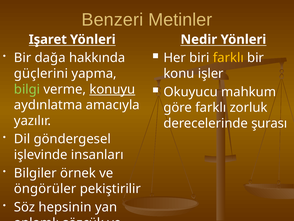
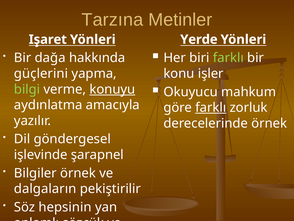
Benzeri: Benzeri -> Tarzına
Nedir: Nedir -> Yerde
farklı at (228, 58) colour: yellow -> light green
farklı at (211, 107) underline: none -> present
derecelerinde şurası: şurası -> örnek
insanları: insanları -> şarapnel
öngörüler: öngörüler -> dalgaların
